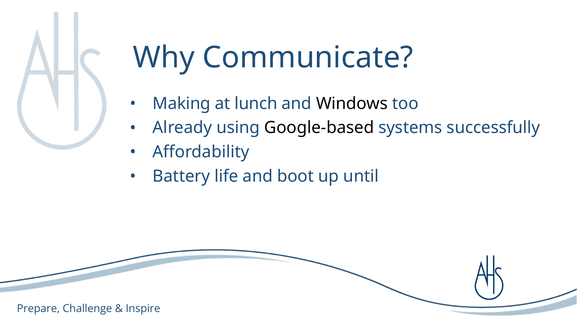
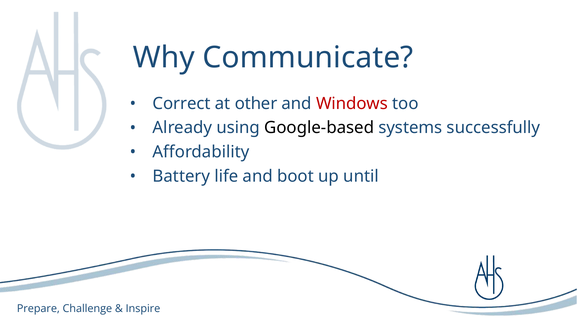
Making: Making -> Correct
lunch: lunch -> other
Windows colour: black -> red
